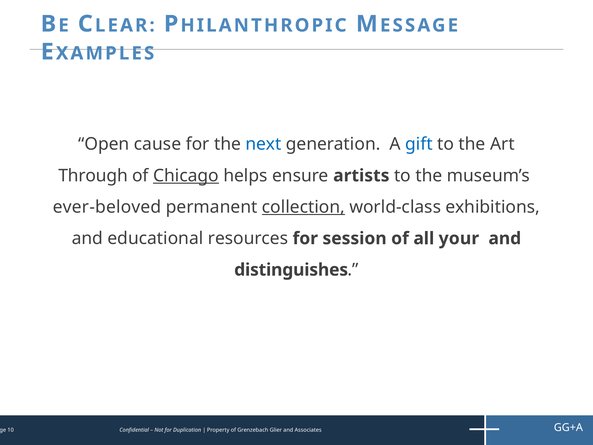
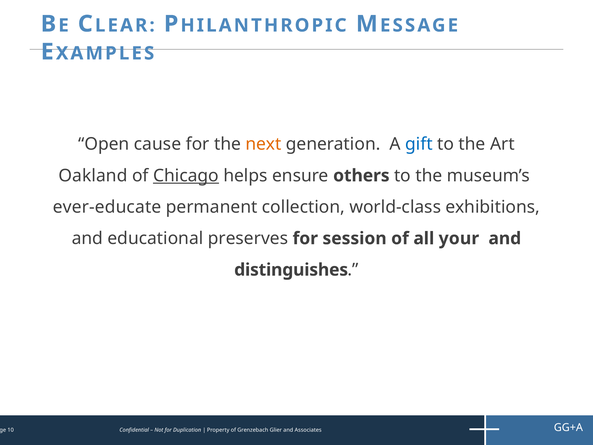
next colour: blue -> orange
Through: Through -> Oakland
artists: artists -> others
ever-beloved: ever-beloved -> ever-educate
collection underline: present -> none
resources: resources -> preserves
